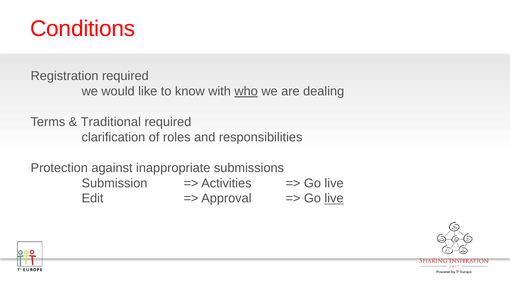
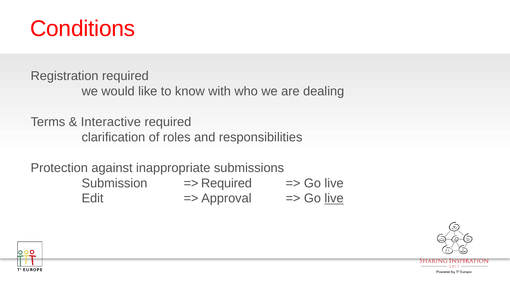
who underline: present -> none
Traditional: Traditional -> Interactive
Activities at (226, 183): Activities -> Required
